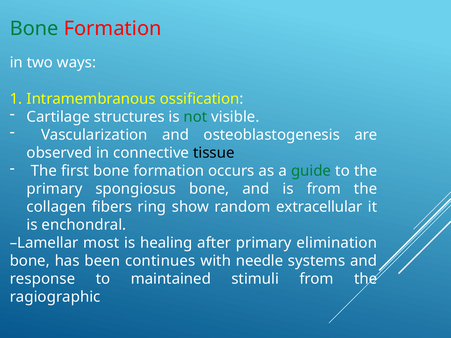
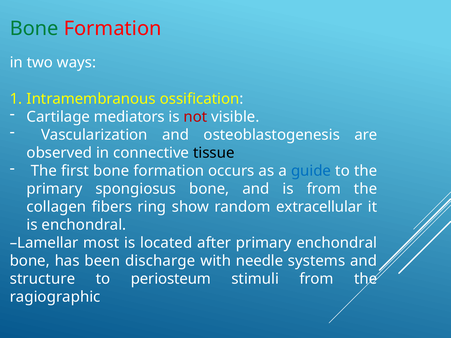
structures: structures -> mediators
not colour: green -> red
guide colour: green -> blue
healing: healing -> located
primary elimination: elimination -> enchondral
continues: continues -> discharge
response: response -> structure
maintained: maintained -> periosteum
